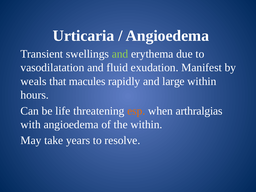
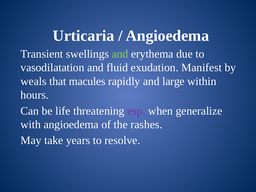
esp colour: orange -> purple
arthralgias: arthralgias -> generalize
the within: within -> rashes
